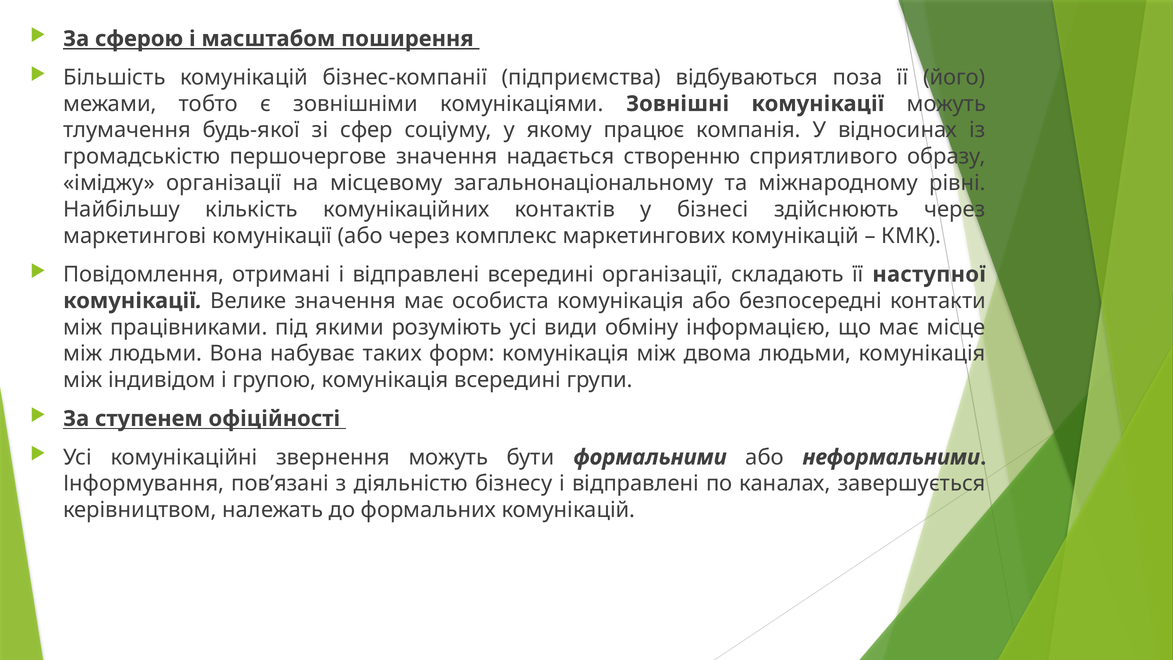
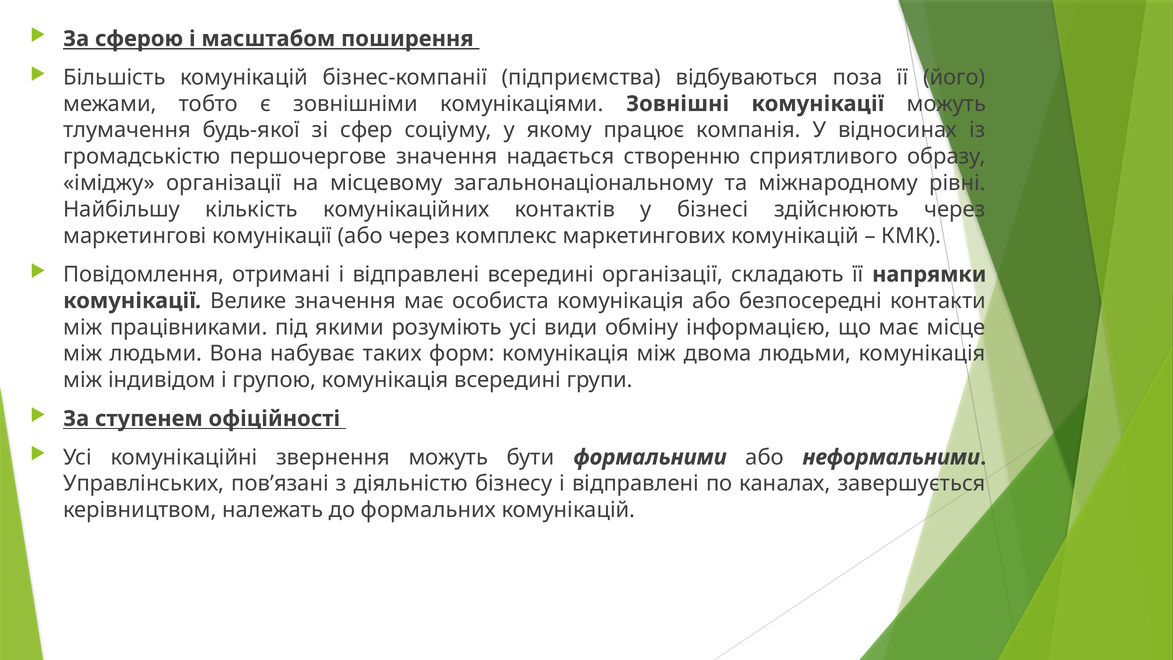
наступної: наступної -> напрямки
Інформування: Інформування -> Управлінських
